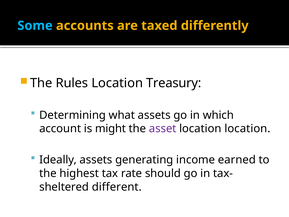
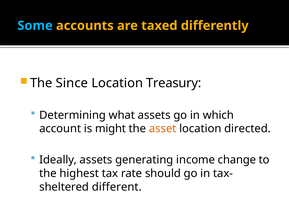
Rules: Rules -> Since
asset colour: purple -> orange
location location: location -> directed
earned: earned -> change
